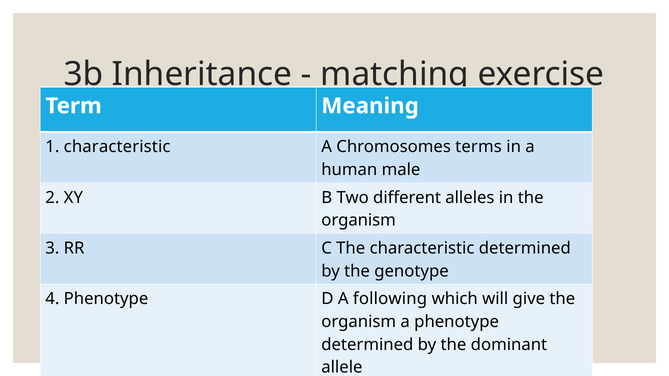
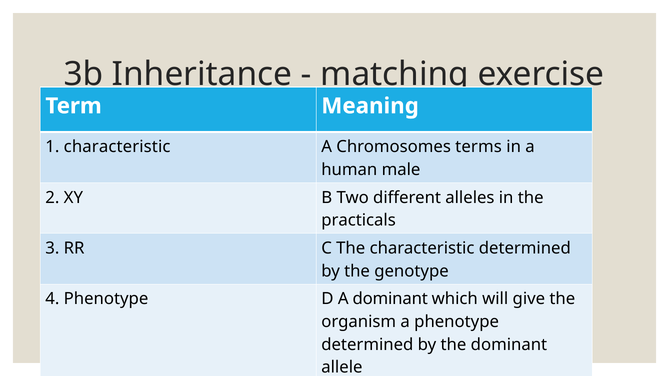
organism at (359, 221): organism -> practicals
A following: following -> dominant
